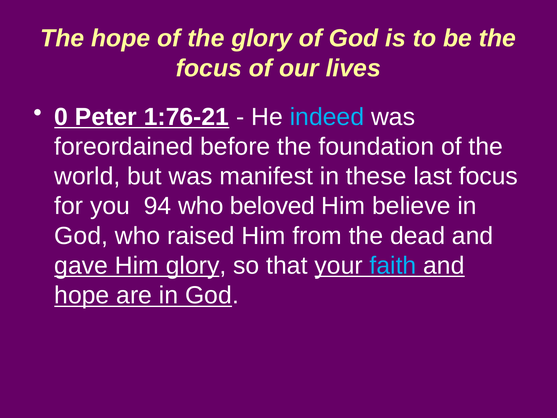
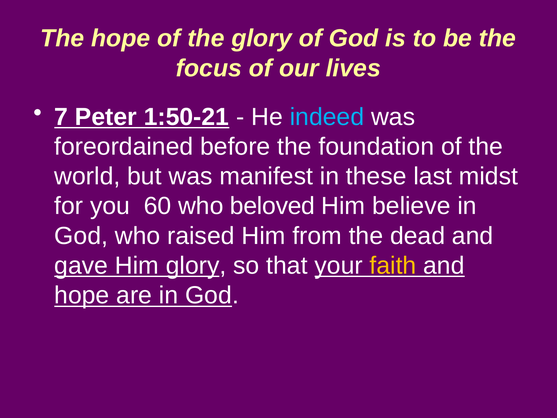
0: 0 -> 7
1:76-21: 1:76-21 -> 1:50-21
last focus: focus -> midst
94: 94 -> 60
faith colour: light blue -> yellow
